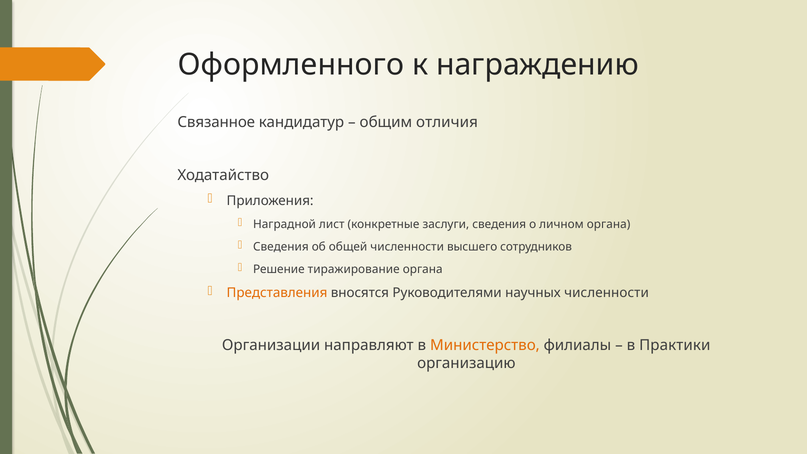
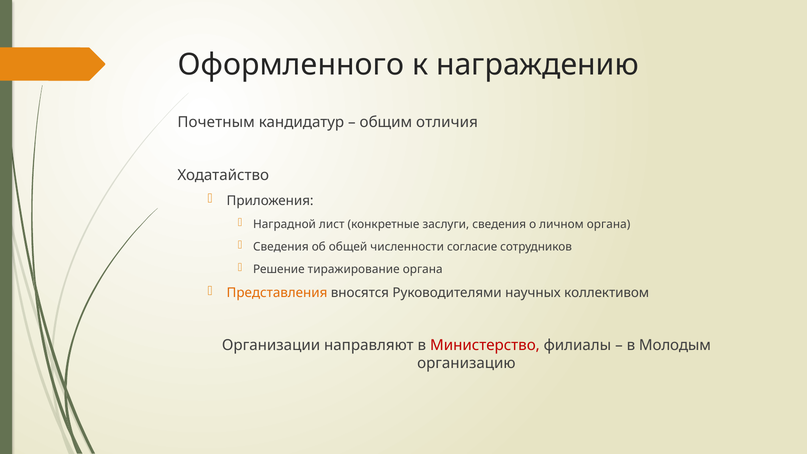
Связанное: Связанное -> Почетным
высшего: высшего -> согласие
научных численности: численности -> коллективом
Министерство colour: orange -> red
Практики: Практики -> Молодым
